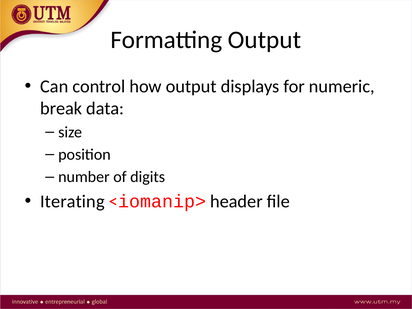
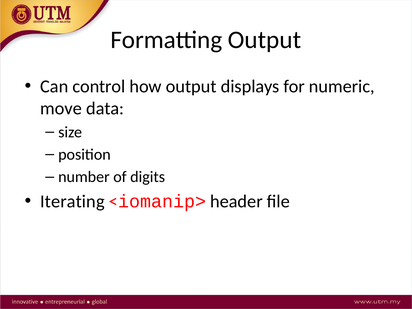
break: break -> move
